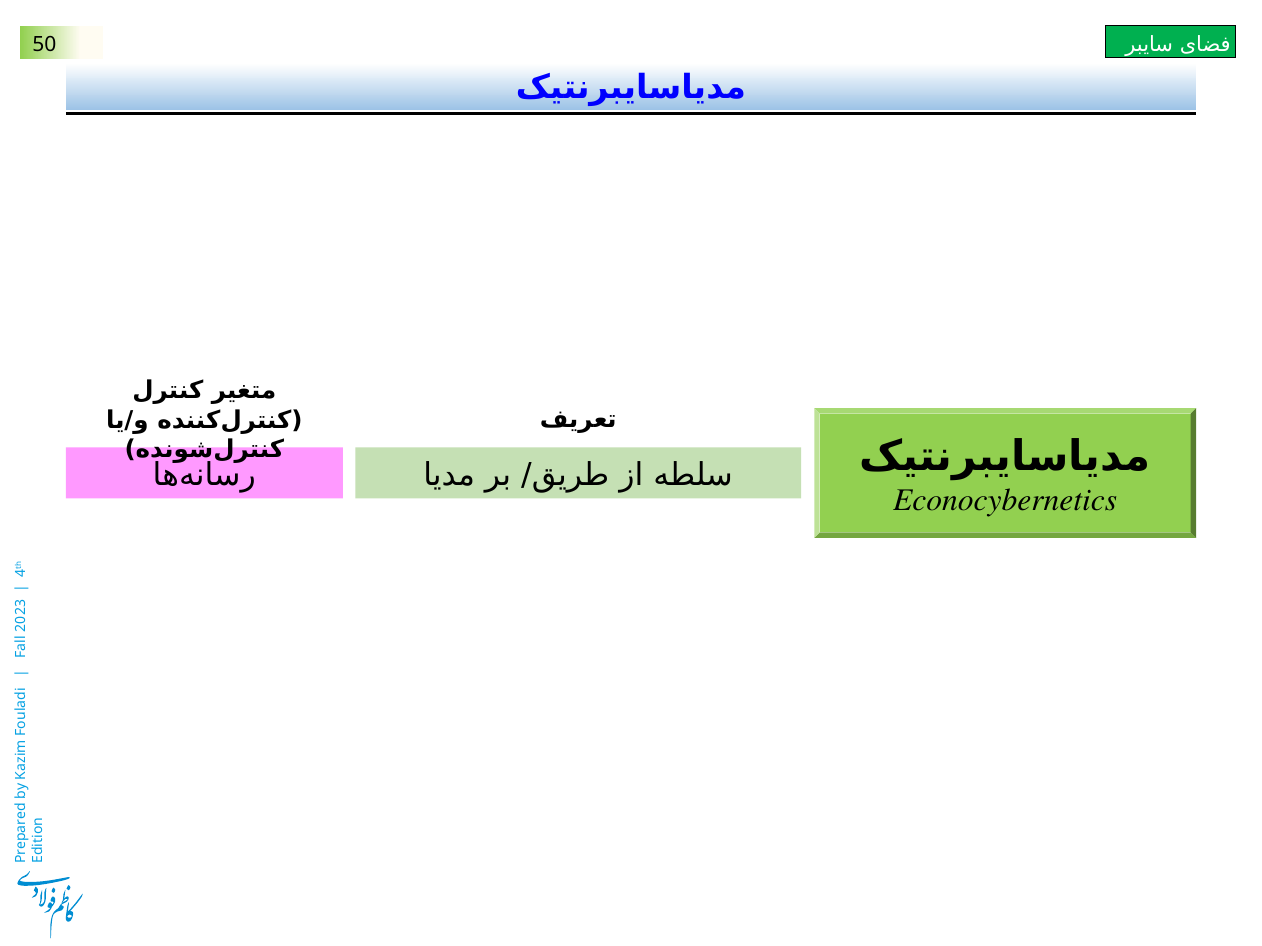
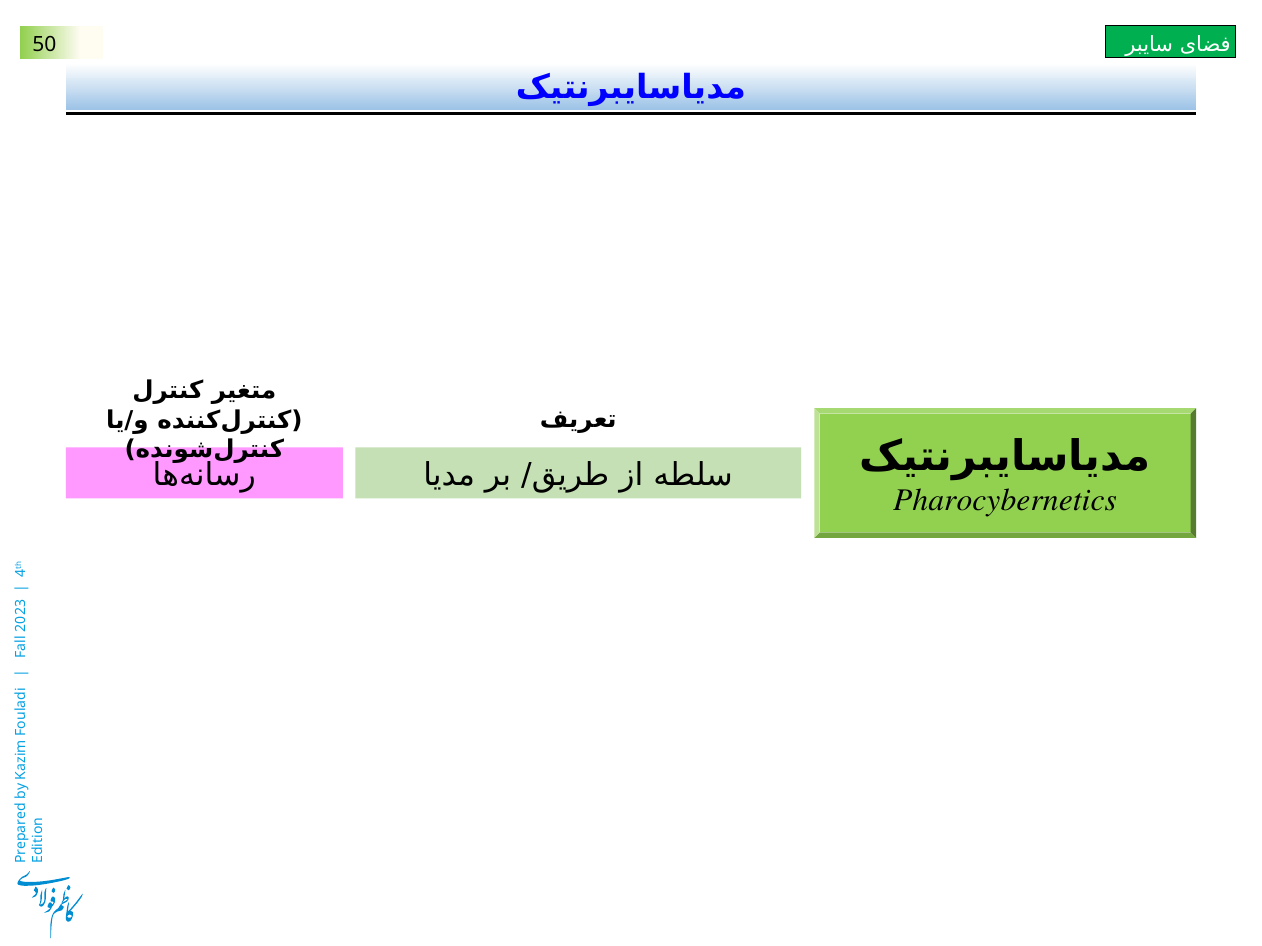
Econocybernetics: Econocybernetics -> Pharocybernetics
